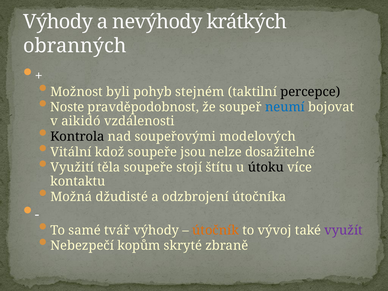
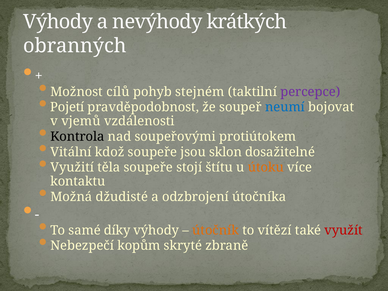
byli: byli -> cílů
percepce colour: black -> purple
Noste: Noste -> Pojetí
aikidó: aikidó -> vjemů
modelových: modelových -> protiútokem
nelze: nelze -> sklon
útoku colour: black -> orange
tvář: tvář -> díky
vývoj: vývoj -> vítězí
využít colour: purple -> red
